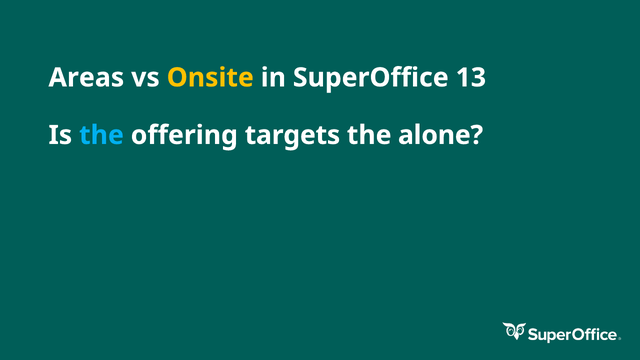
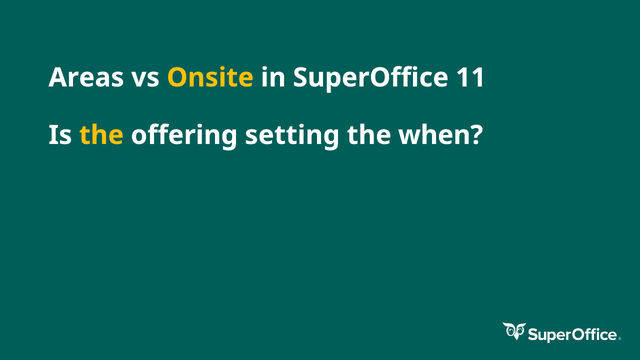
13: 13 -> 11
the at (101, 135) colour: light blue -> yellow
targets: targets -> setting
alone: alone -> when
